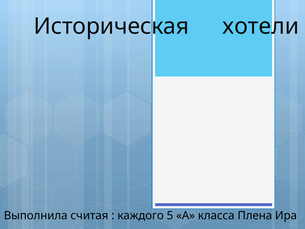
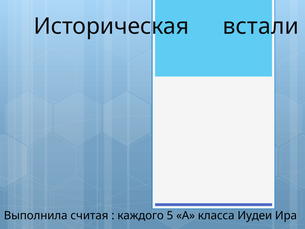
хотели: хотели -> встали
Плена: Плена -> Иудеи
